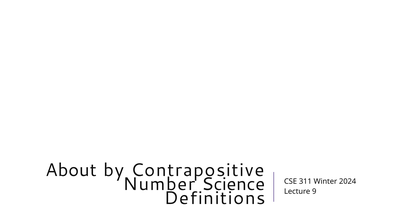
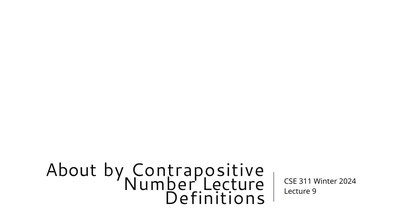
Number Science: Science -> Lecture
